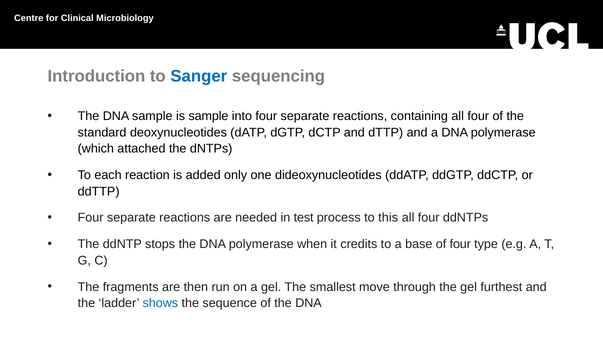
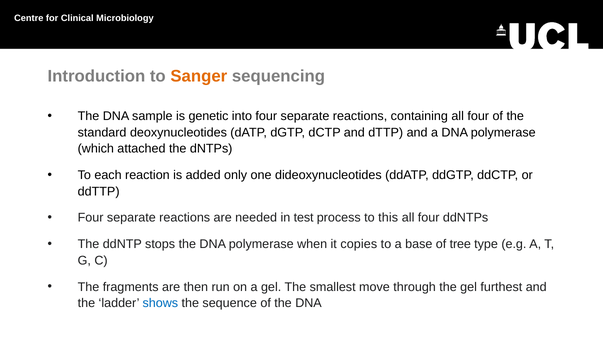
Sanger colour: blue -> orange
is sample: sample -> genetic
credits: credits -> copies
of four: four -> tree
